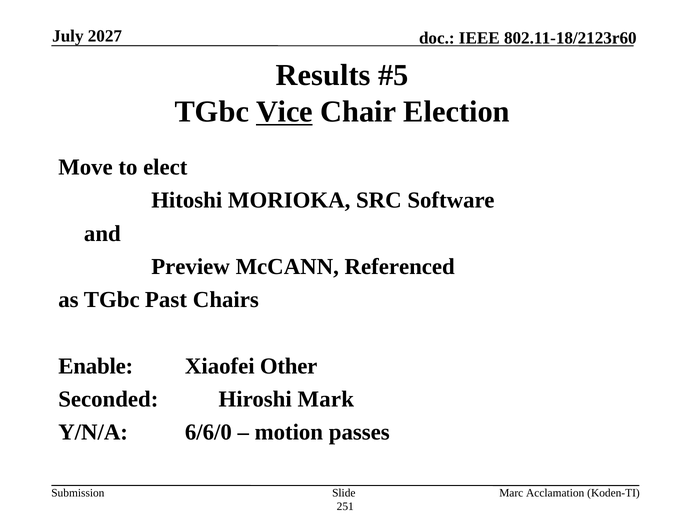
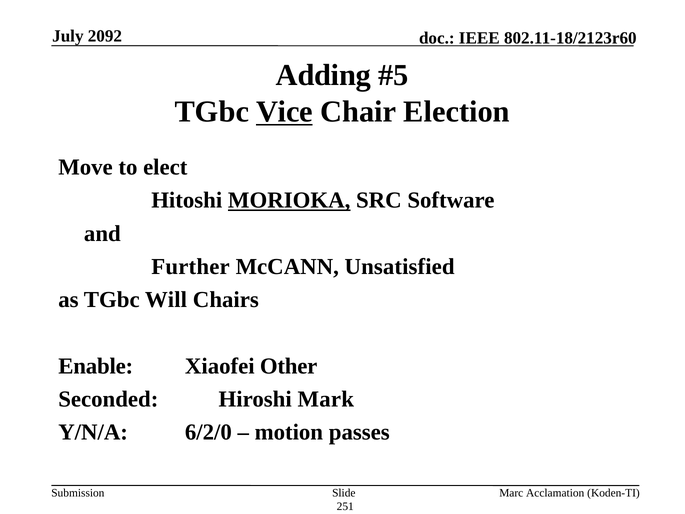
2027: 2027 -> 2092
Results: Results -> Adding
MORIOKA underline: none -> present
Preview: Preview -> Further
Referenced: Referenced -> Unsatisfied
Past: Past -> Will
6/6/0: 6/6/0 -> 6/2/0
